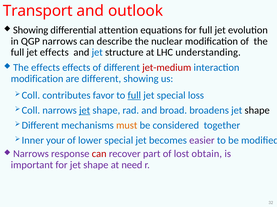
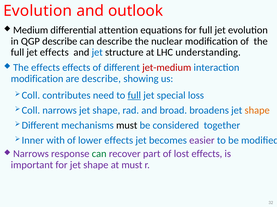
Transport at (38, 11): Transport -> Evolution
Showing at (31, 30): Showing -> Medium
QGP narrows: narrows -> describe
are different: different -> describe
favor: favor -> need
jet at (85, 111) underline: present -> none
shape at (257, 111) colour: black -> orange
must at (127, 126) colour: orange -> black
your: your -> with
lower special: special -> effects
can at (99, 154) colour: red -> green
lost obtain: obtain -> effects
at need: need -> must
